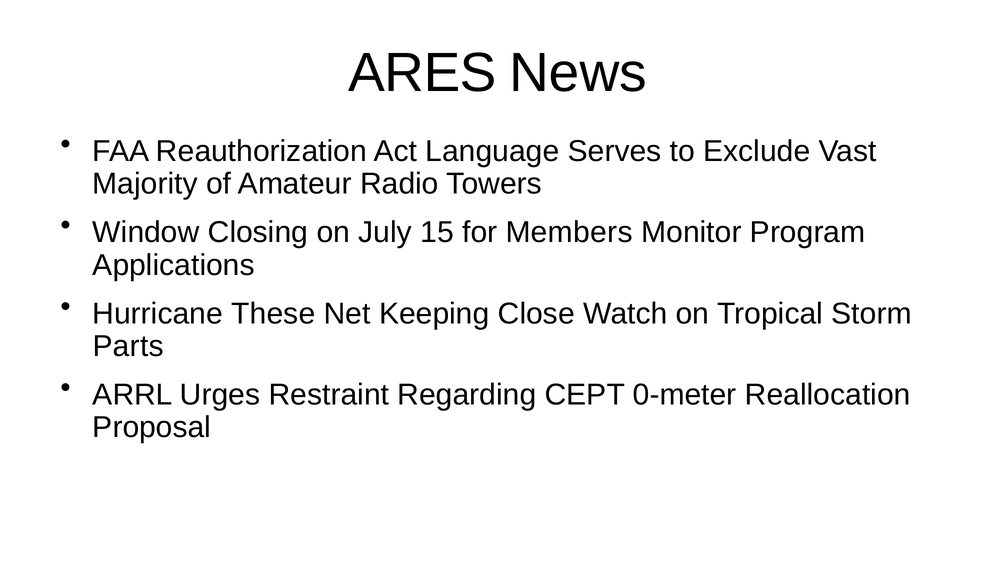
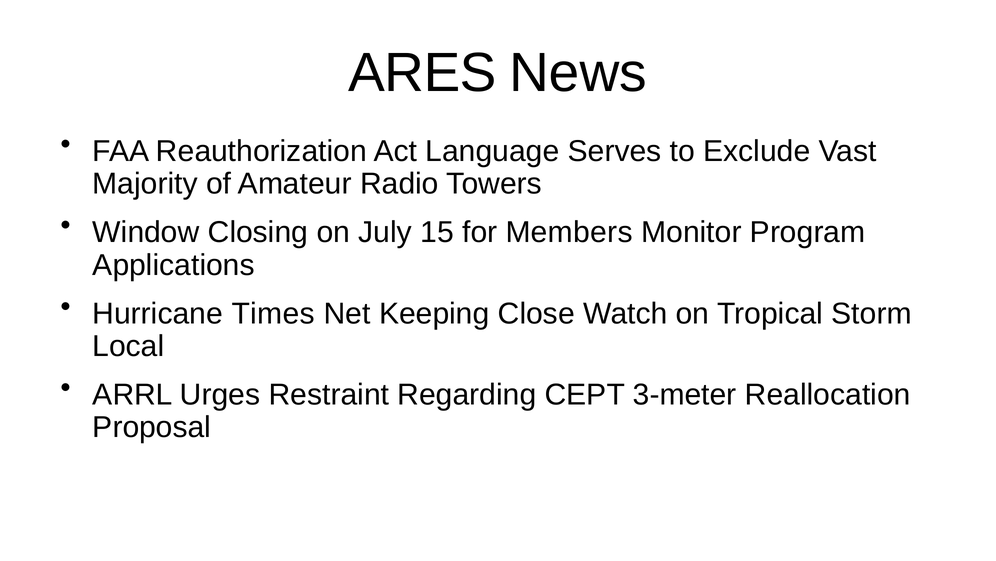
These: These -> Times
Parts: Parts -> Local
0-meter: 0-meter -> 3-meter
